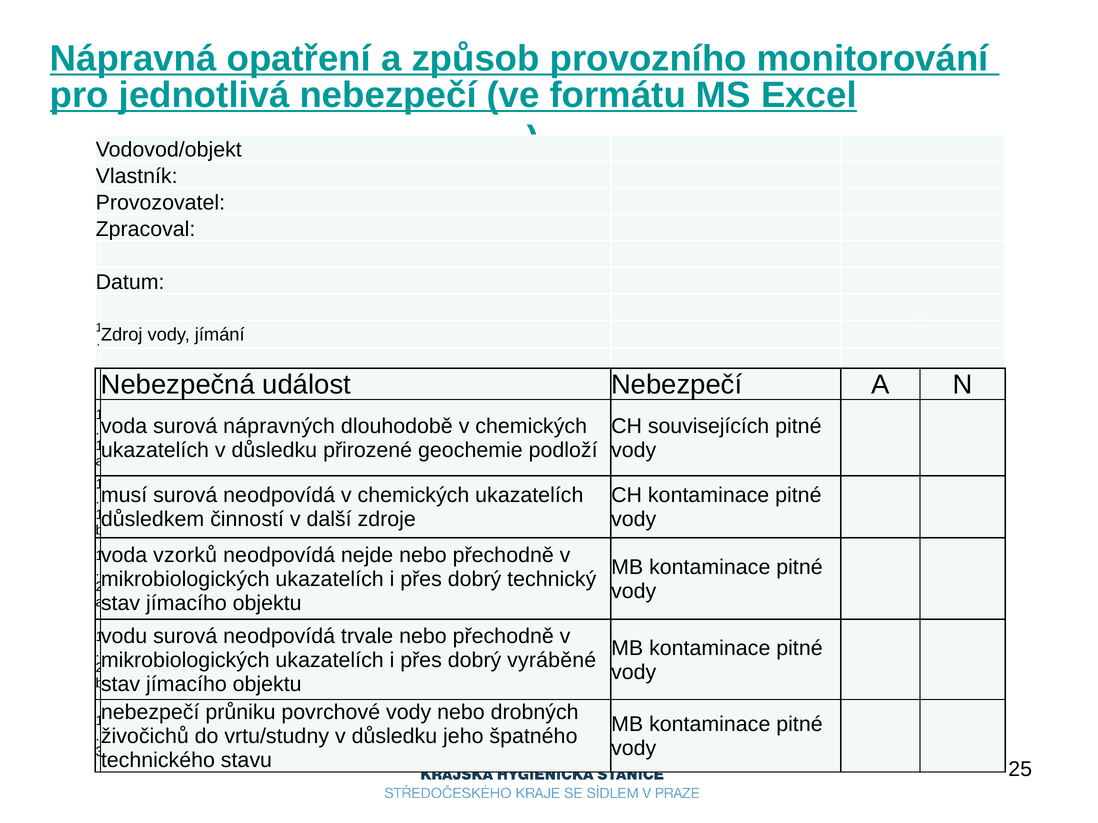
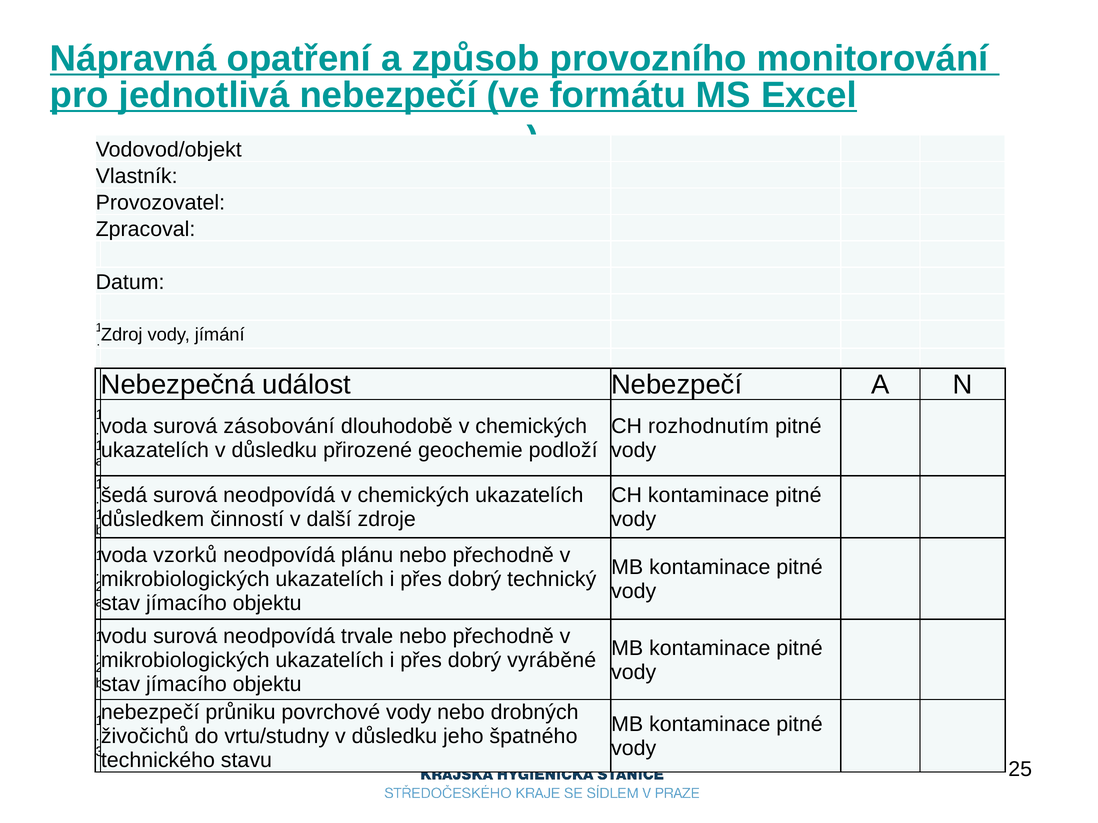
nápravných: nápravných -> zásobování
souvisejících: souvisejících -> rozhodnutím
musí: musí -> šedá
nejde: nejde -> plánu
